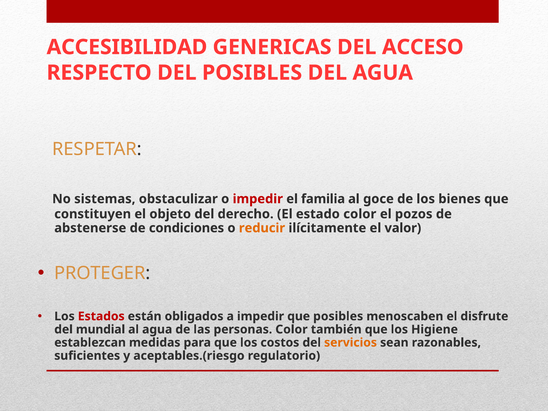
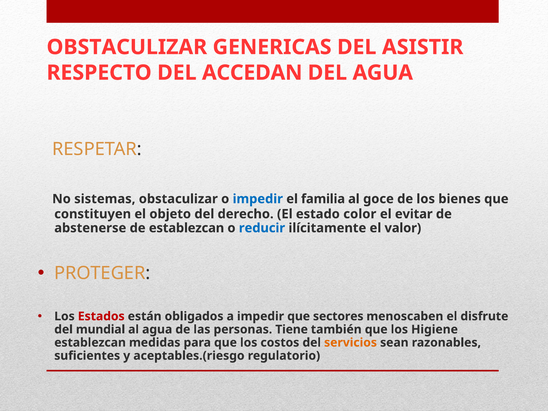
ACCESIBILIDAD at (127, 47): ACCESIBILIDAD -> OBSTACULIZAR
ACCESO: ACCESO -> ASISTIR
DEL POSIBLES: POSIBLES -> ACCEDAN
impedir at (258, 199) colour: red -> blue
pozos: pozos -> evitar
de condiciones: condiciones -> establezcan
reducir colour: orange -> blue
que posibles: posibles -> sectores
personas Color: Color -> Tiene
